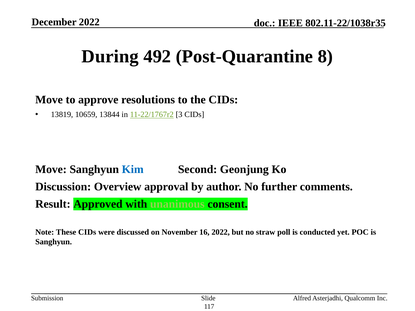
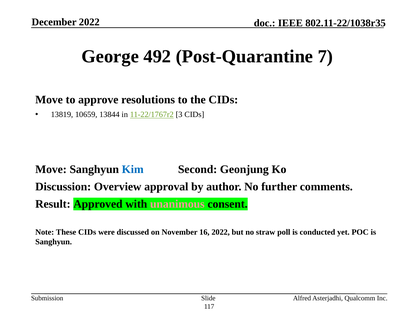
During: During -> George
8: 8 -> 7
unanimous colour: light green -> pink
